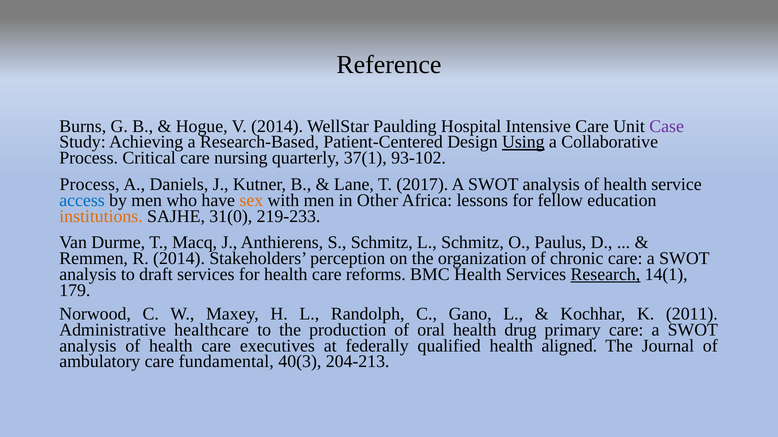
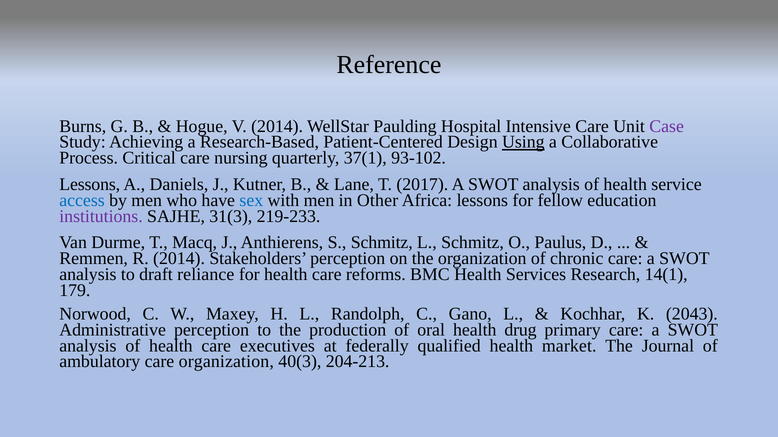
Process at (90, 185): Process -> Lessons
sex colour: orange -> blue
institutions colour: orange -> purple
31(0: 31(0 -> 31(3
draft services: services -> reliance
Research underline: present -> none
2011: 2011 -> 2043
Administrative healthcare: healthcare -> perception
aligned: aligned -> market
care fundamental: fundamental -> organization
